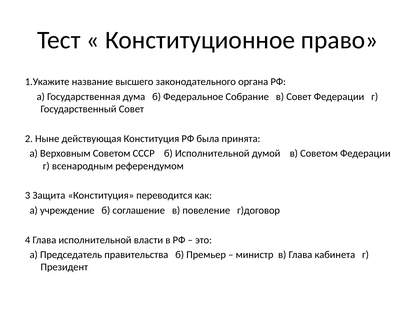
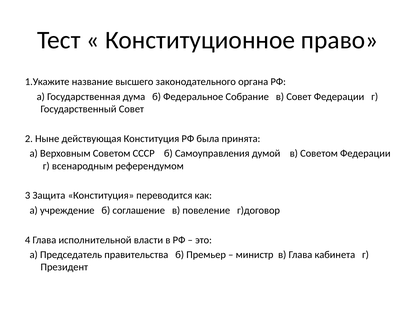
б Исполнительной: Исполнительной -> Самоуправления
